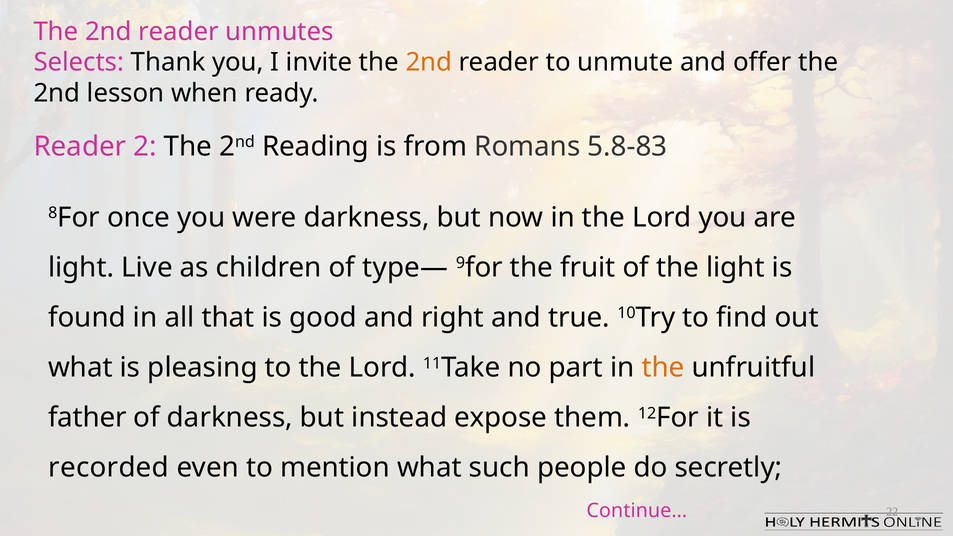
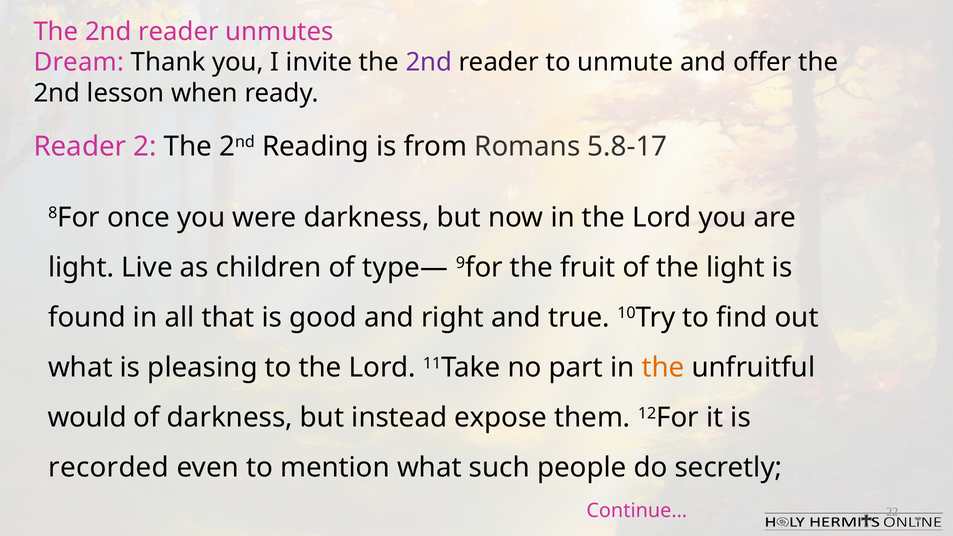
Selects: Selects -> Dream
2nd at (429, 62) colour: orange -> purple
5.8-83: 5.8-83 -> 5.8-17
father: father -> would
